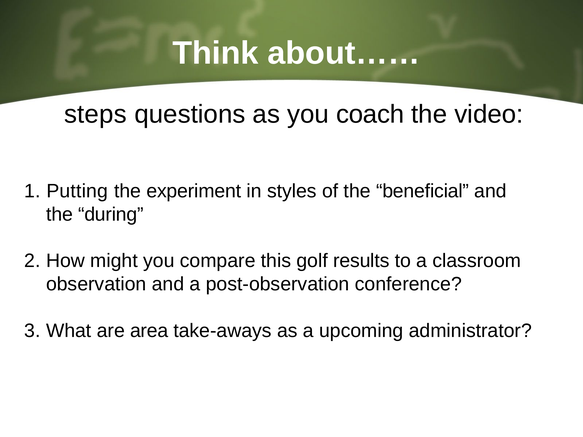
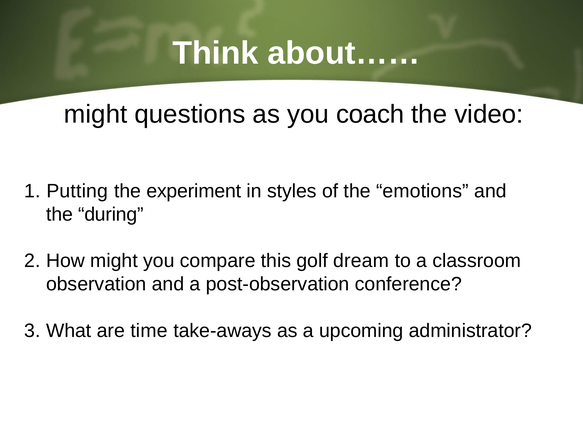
steps at (95, 114): steps -> might
beneficial: beneficial -> emotions
results: results -> dream
area: area -> time
